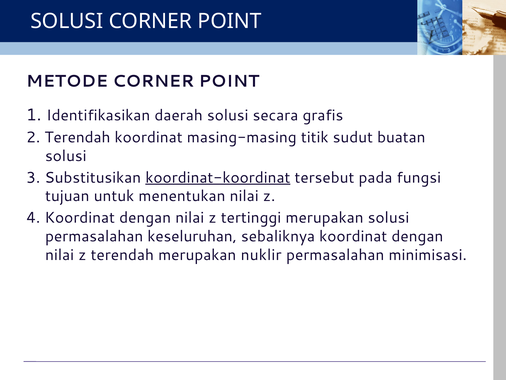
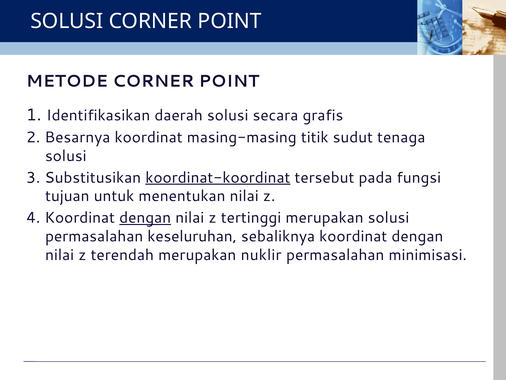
2 Terendah: Terendah -> Besarnya
buatan: buatan -> tenaga
dengan at (145, 218) underline: none -> present
